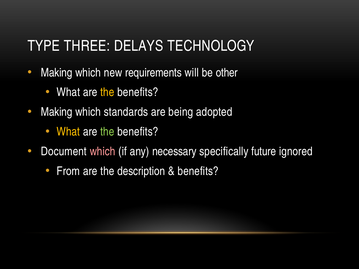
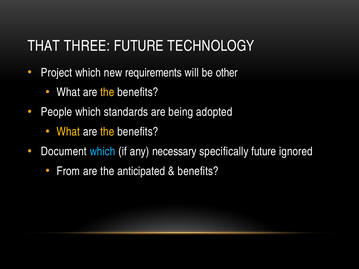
TYPE: TYPE -> THAT
THREE DELAYS: DELAYS -> FUTURE
Making at (57, 73): Making -> Project
Making at (57, 112): Making -> People
the at (107, 132) colour: light green -> yellow
which at (103, 152) colour: pink -> light blue
description: description -> anticipated
